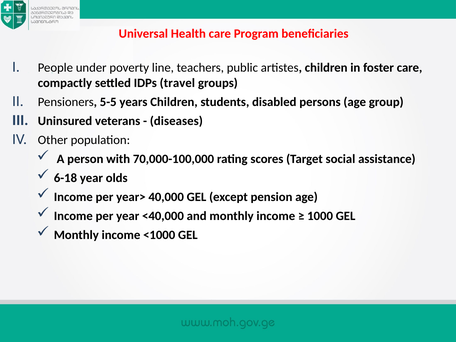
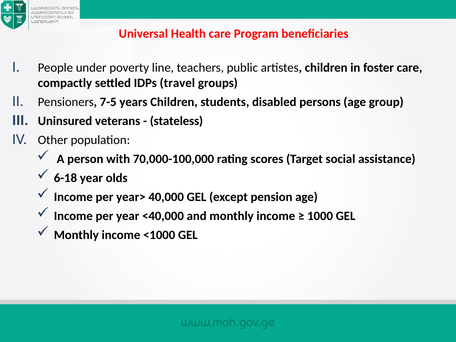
5-5: 5-5 -> 7-5
diseases: diseases -> stateless
